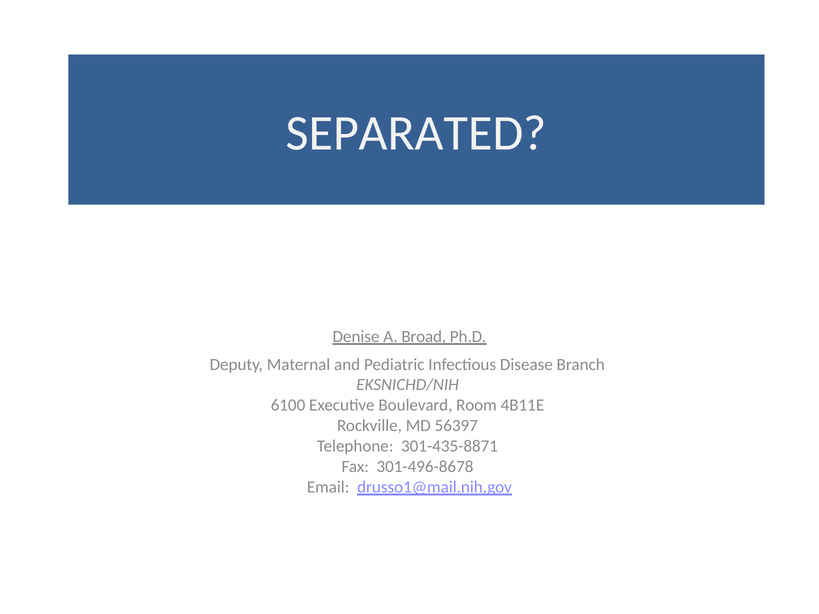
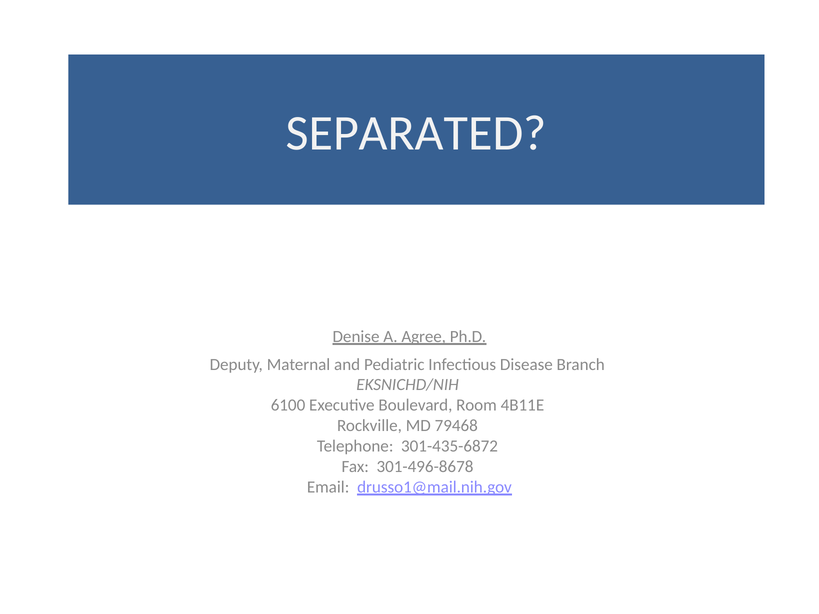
Broad: Broad -> Agree
56397: 56397 -> 79468
301-435-8871: 301-435-8871 -> 301-435-6872
